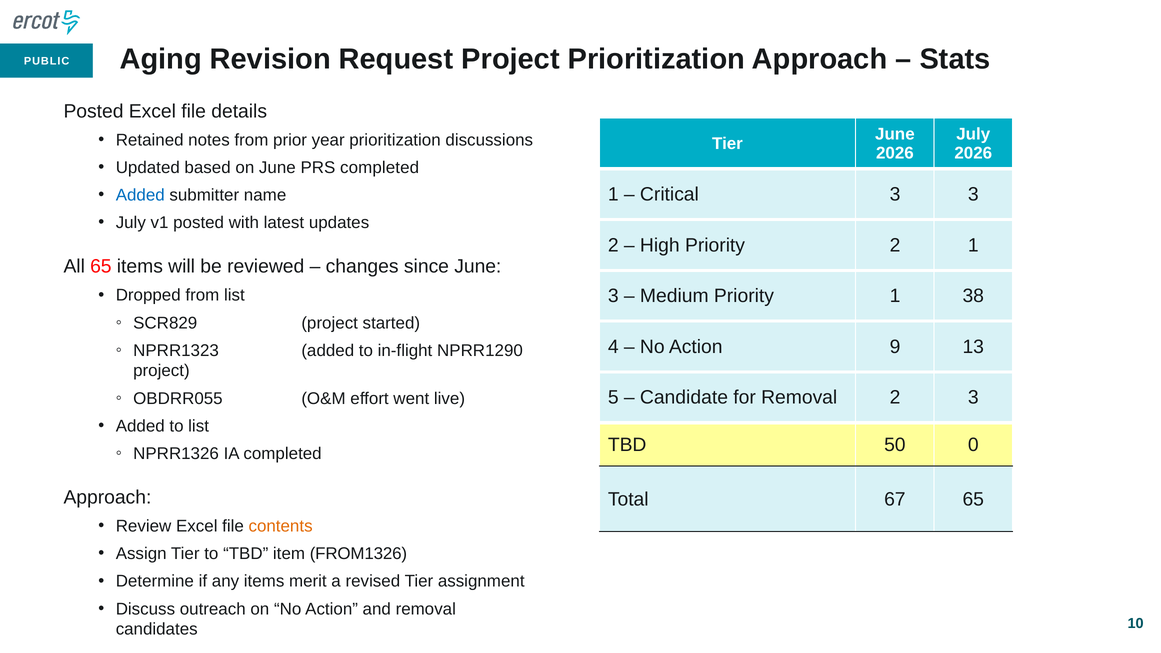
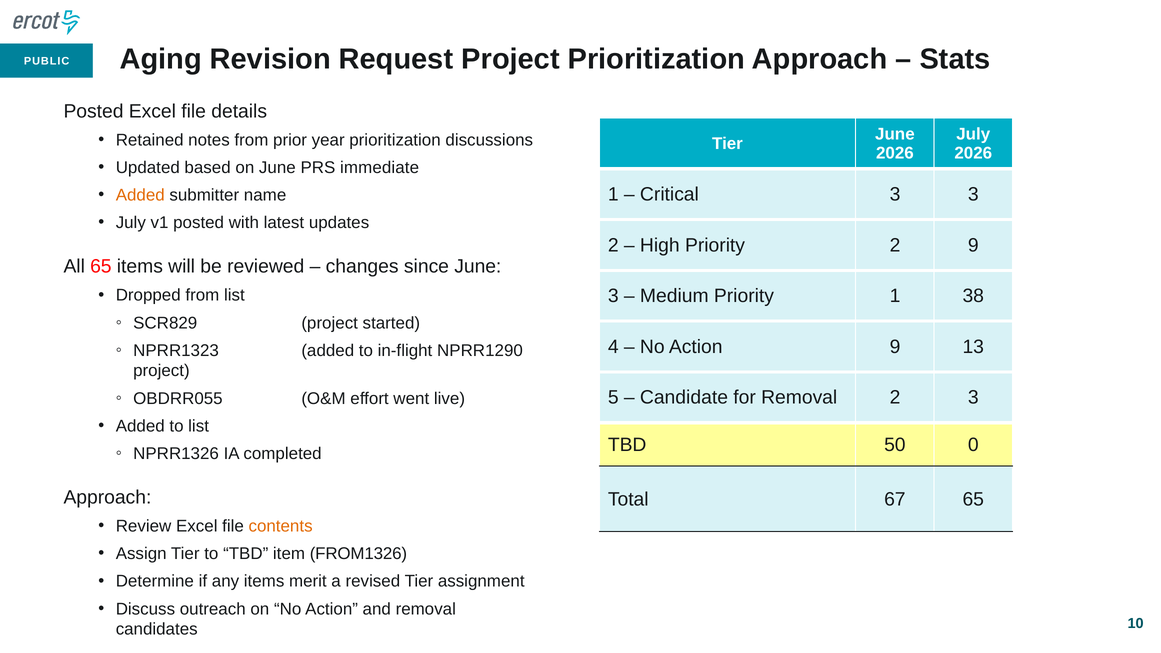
PRS completed: completed -> immediate
Added at (140, 195) colour: blue -> orange
2 1: 1 -> 9
